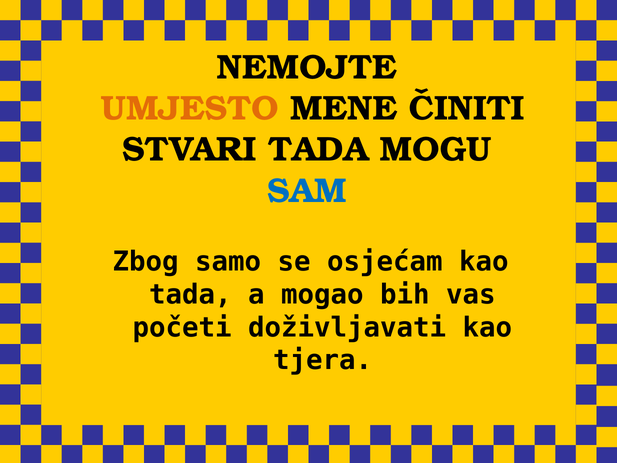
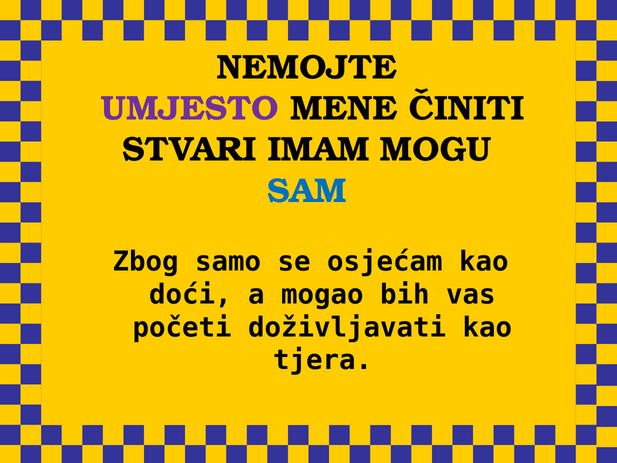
UMJESTO colour: orange -> purple
STVARI TADA: TADA -> IMAM
tada at (190, 294): tada -> doći
